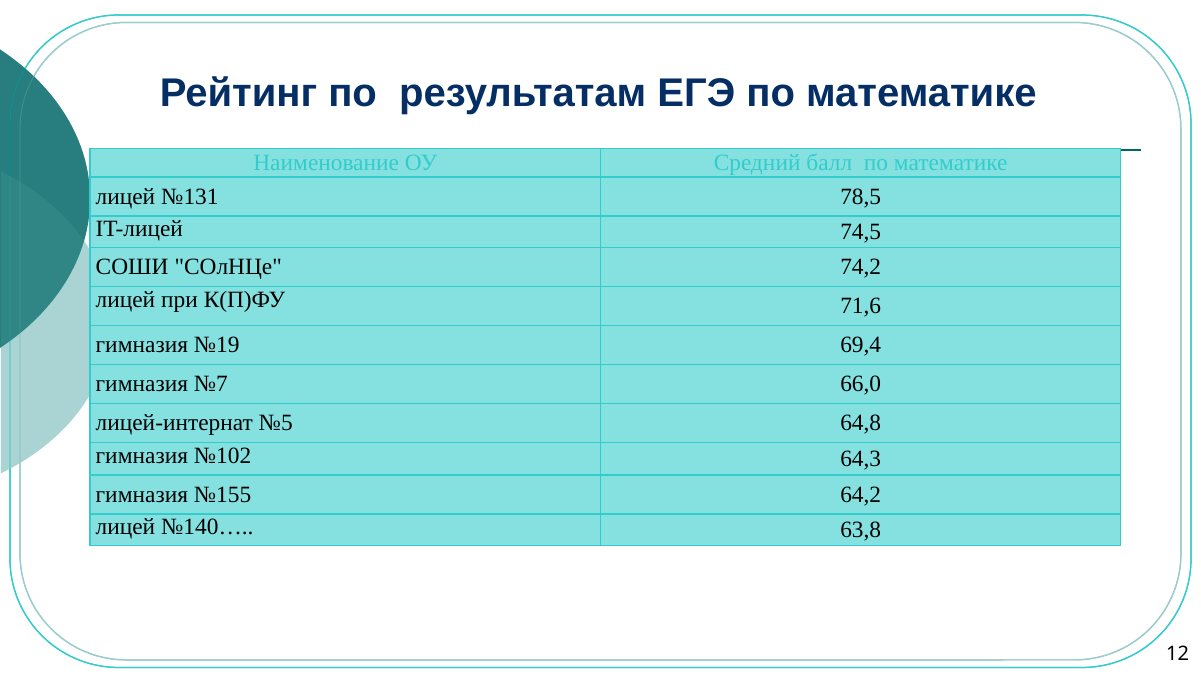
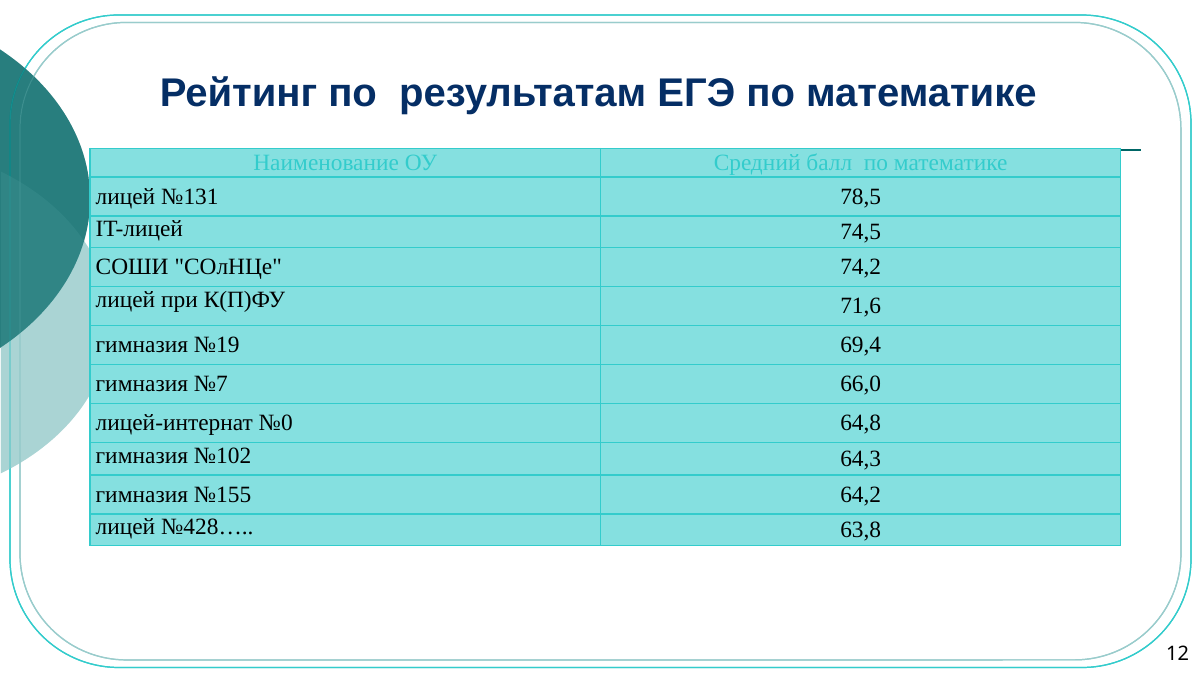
№5: №5 -> №0
№140…: №140… -> №428…
